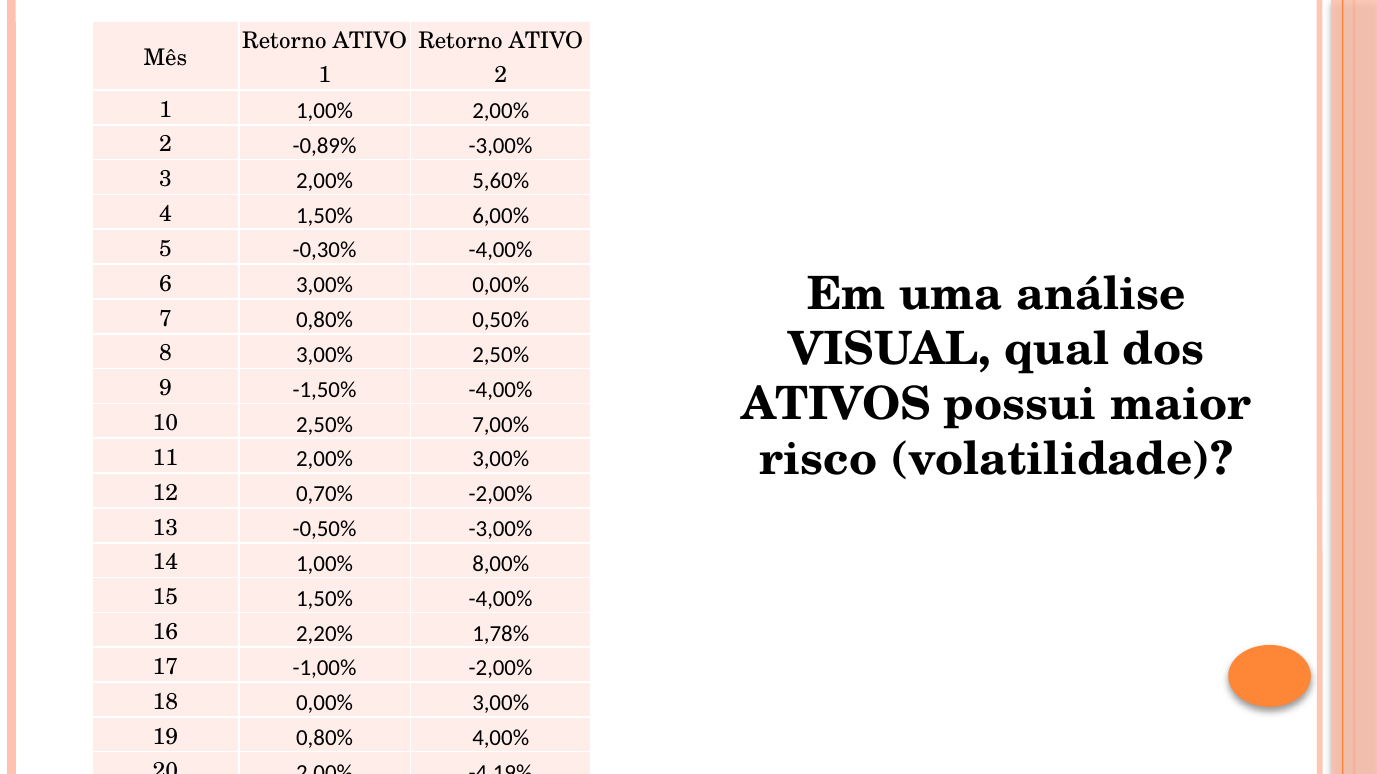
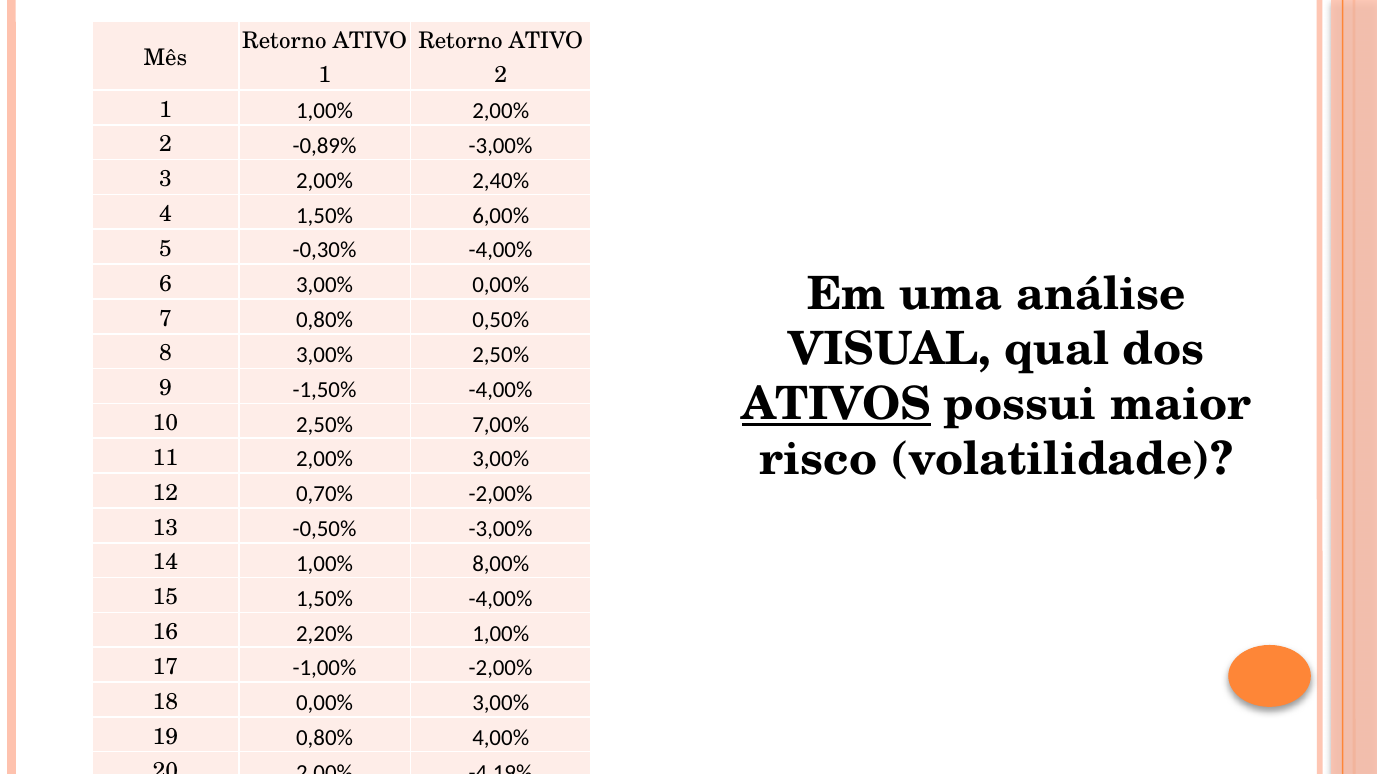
5,60%: 5,60% -> 2,40%
ATIVOS underline: none -> present
2,20% 1,78%: 1,78% -> 1,00%
